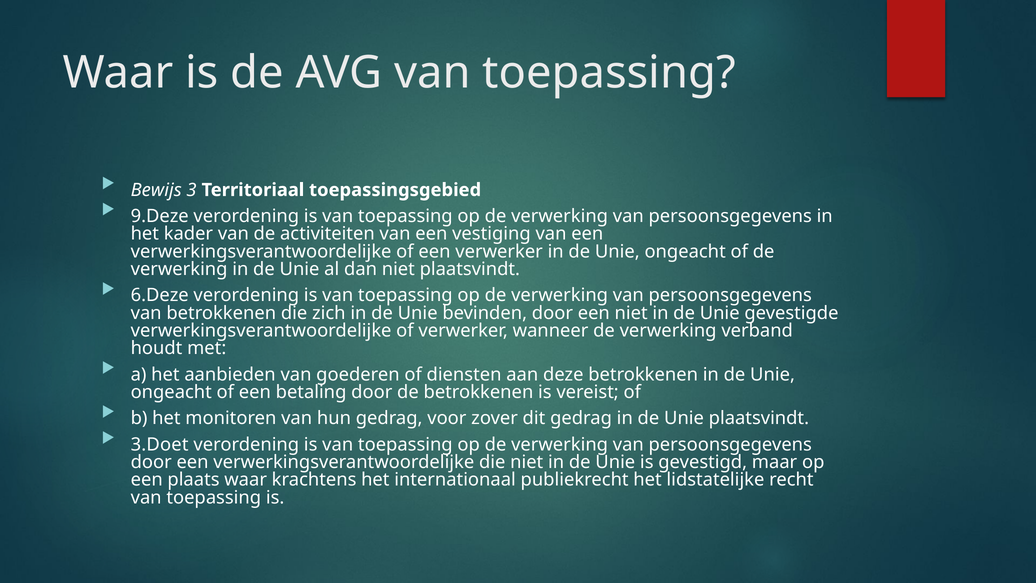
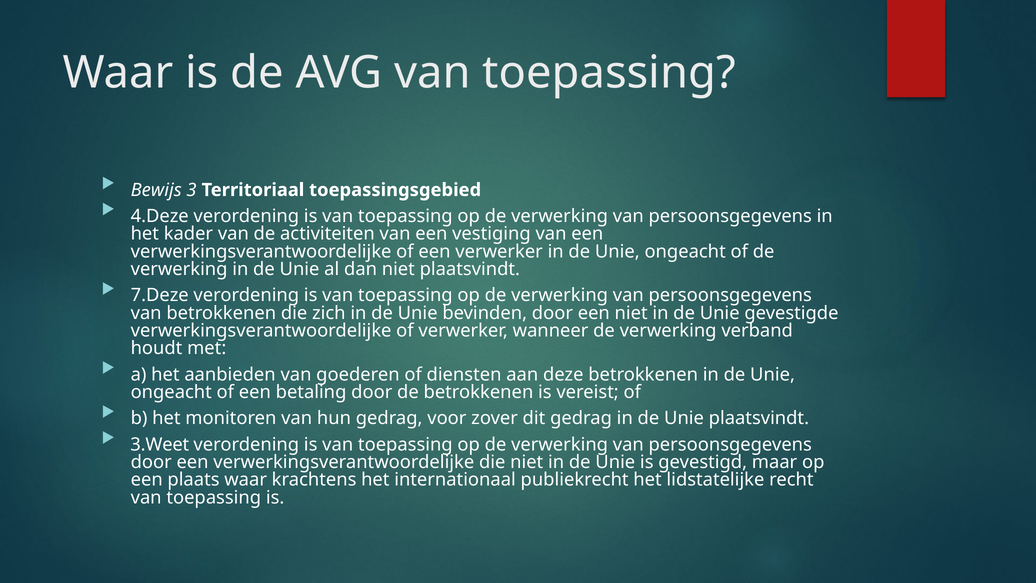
9.Deze: 9.Deze -> 4.Deze
6.Deze: 6.Deze -> 7.Deze
3.Doet: 3.Doet -> 3.Weet
